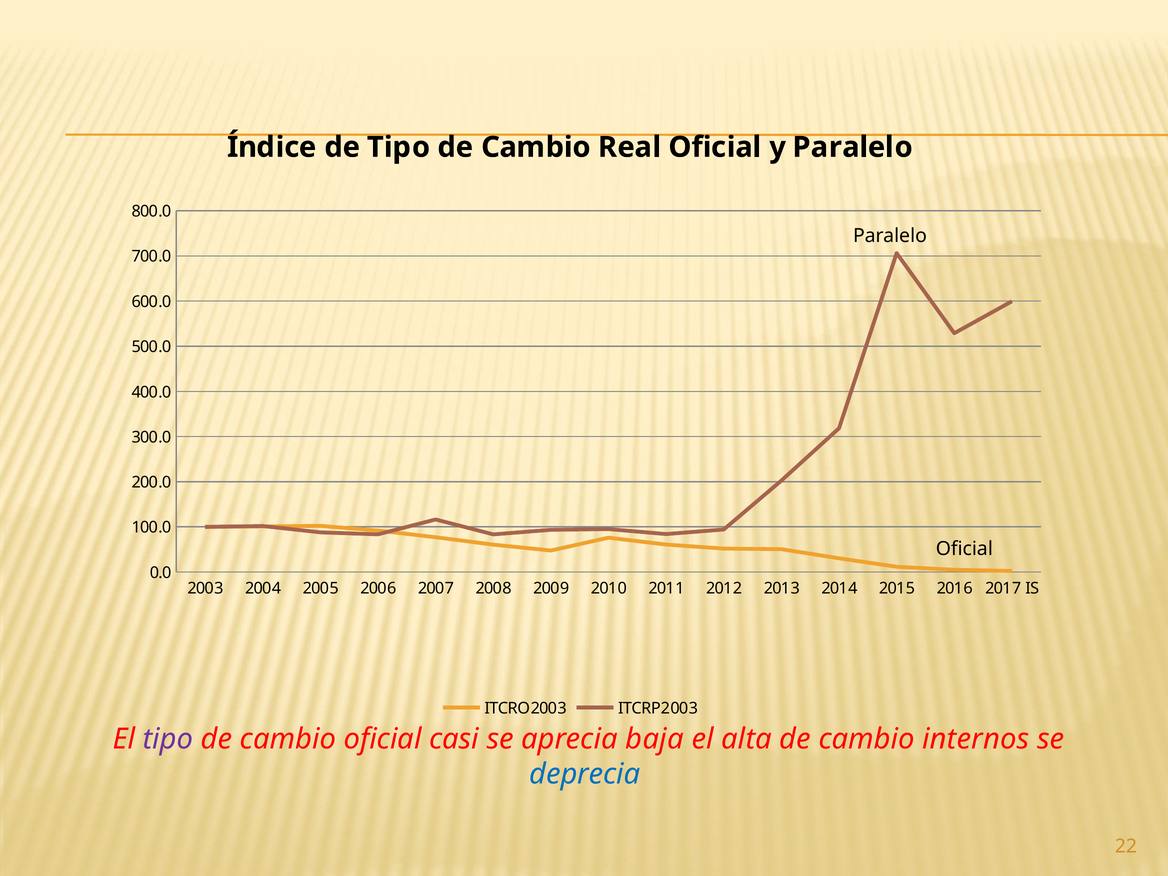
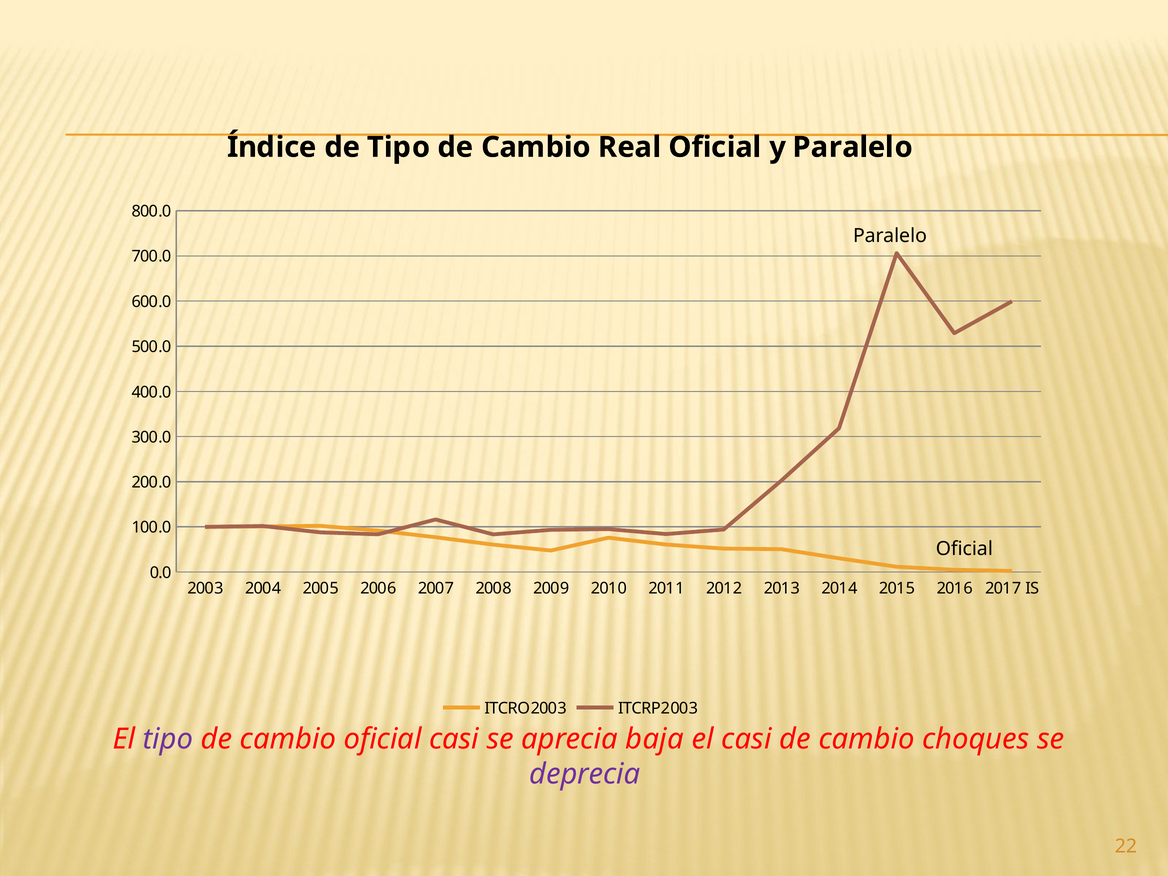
el alta: alta -> casi
internos: internos -> choques
deprecia colour: blue -> purple
